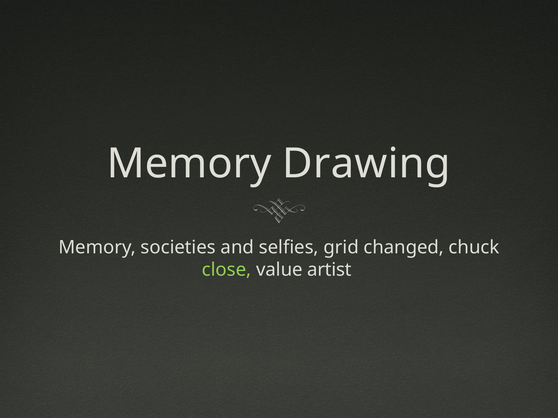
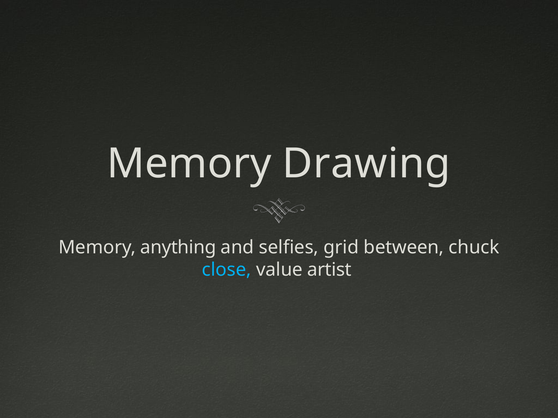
societies: societies -> anything
changed: changed -> between
close colour: light green -> light blue
